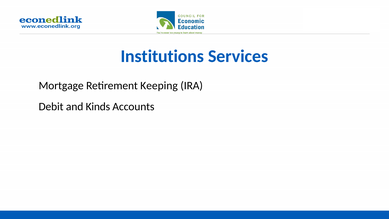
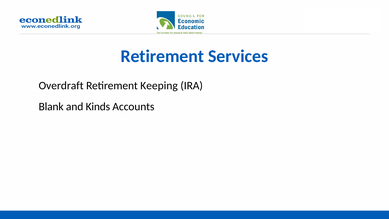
Institutions at (162, 56): Institutions -> Retirement
Mortgage: Mortgage -> Overdraft
Debit: Debit -> Blank
